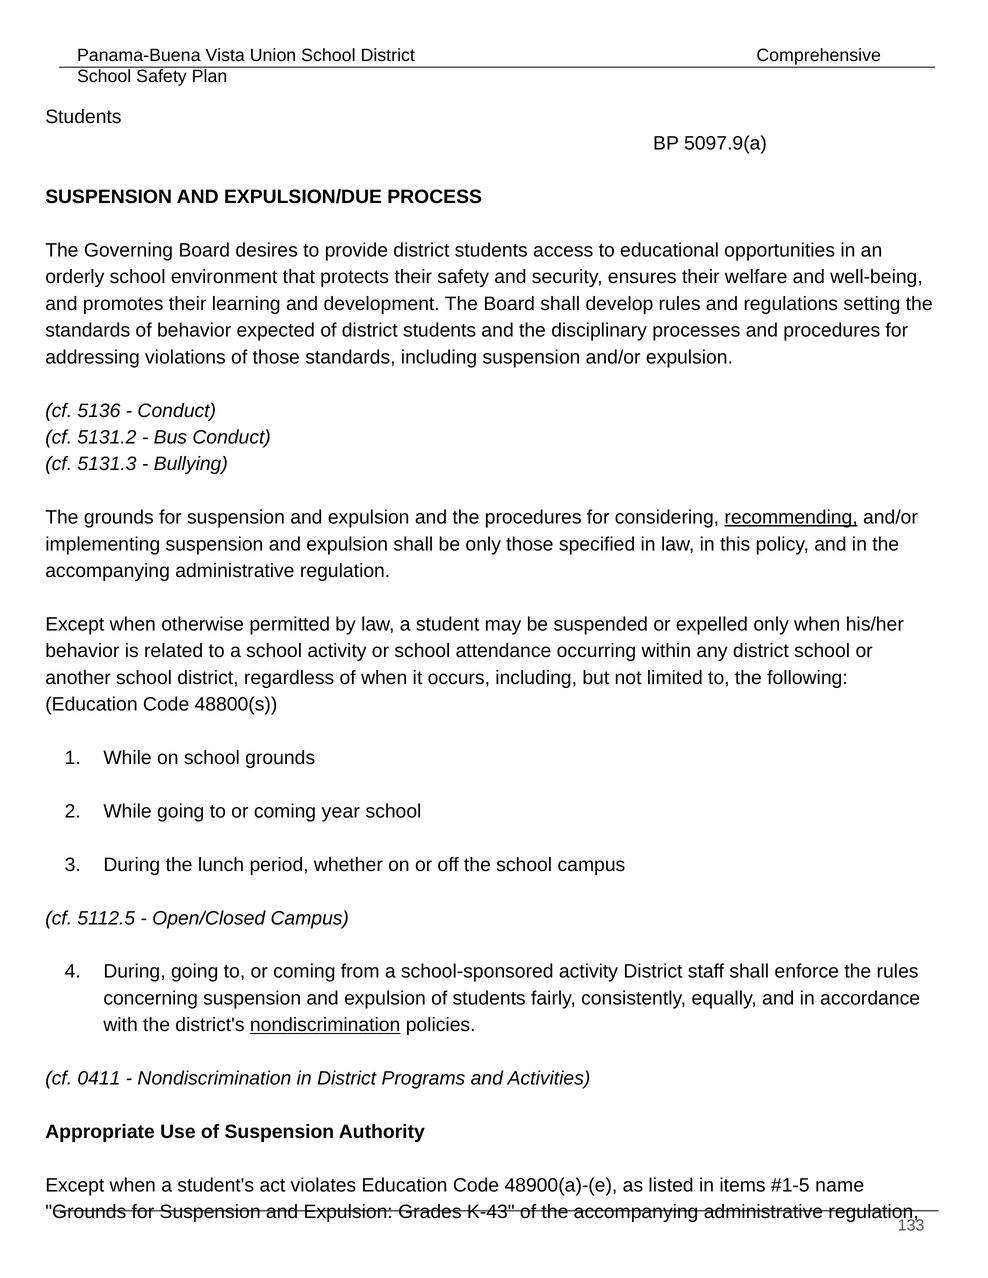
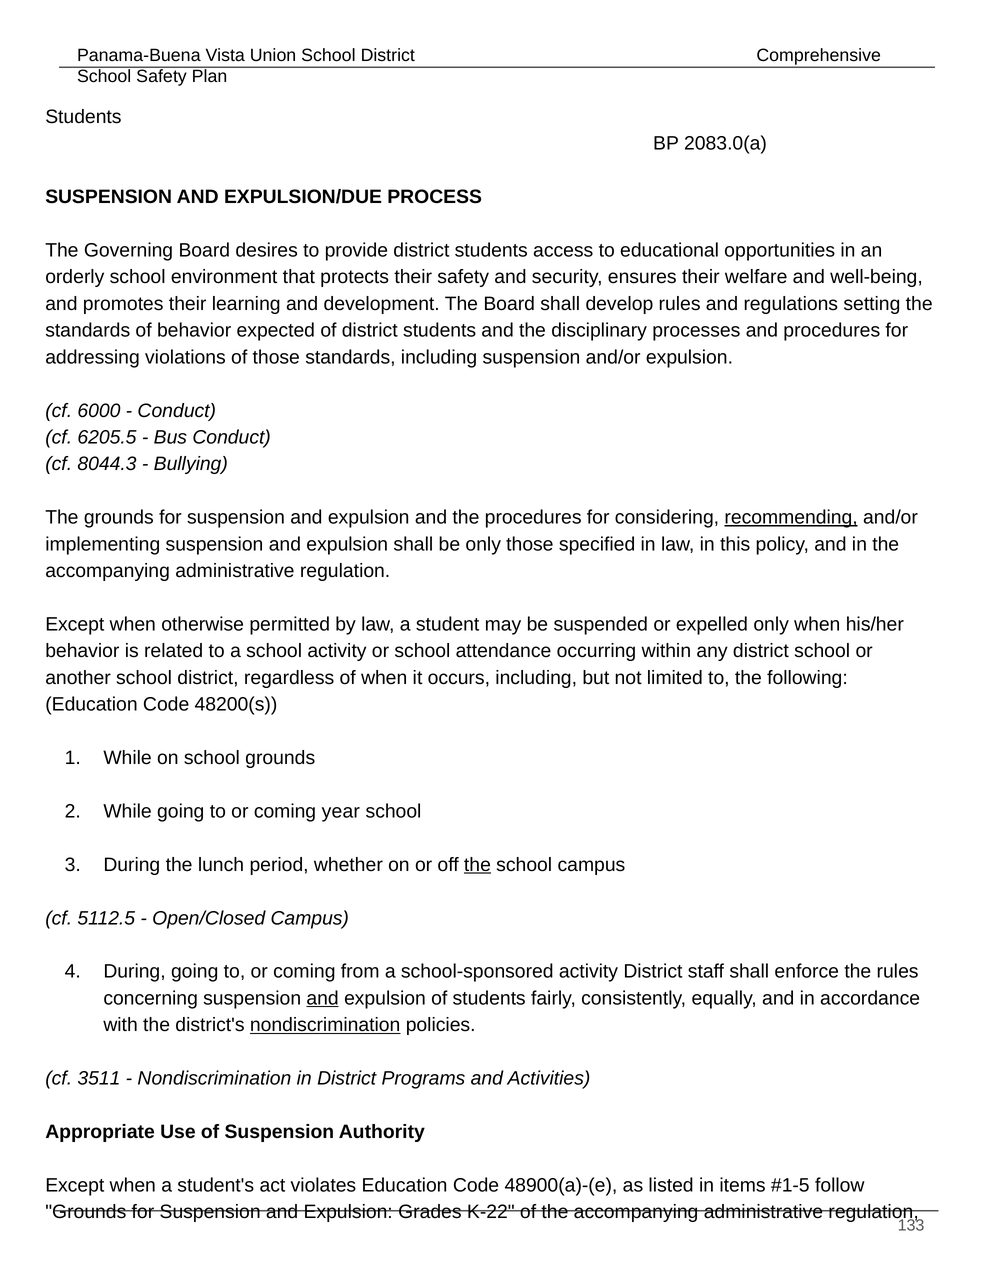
5097.9(a: 5097.9(a -> 2083.0(a
5136: 5136 -> 6000
5131.2: 5131.2 -> 6205.5
5131.3: 5131.3 -> 8044.3
48800(s: 48800(s -> 48200(s
the at (477, 865) underline: none -> present
and at (323, 999) underline: none -> present
0411: 0411 -> 3511
name: name -> follow
K-43: K-43 -> K-22
